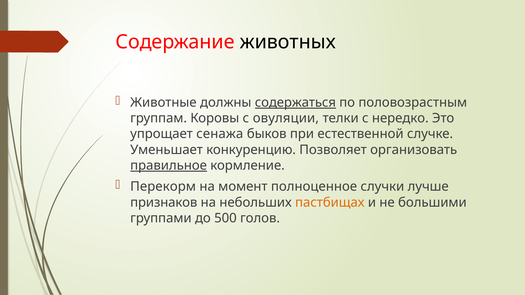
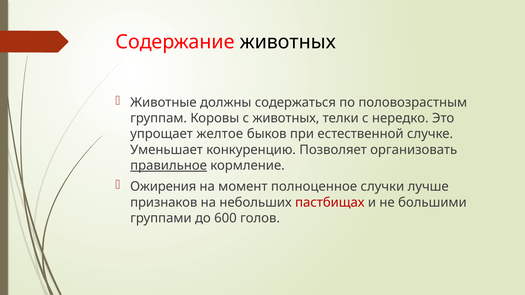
содержаться underline: present -> none
с овуляции: овуляции -> животных
сенажа: сенажа -> желтое
Перекорм: Перекорм -> Ожирения
пастбищах colour: orange -> red
500: 500 -> 600
